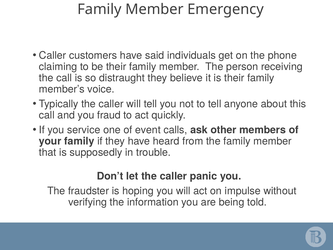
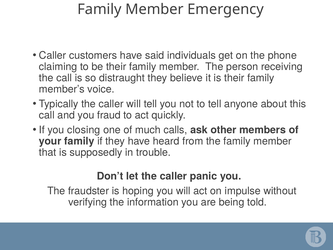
service: service -> closing
event: event -> much
